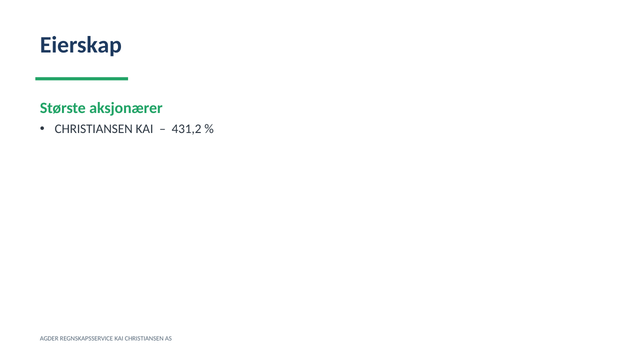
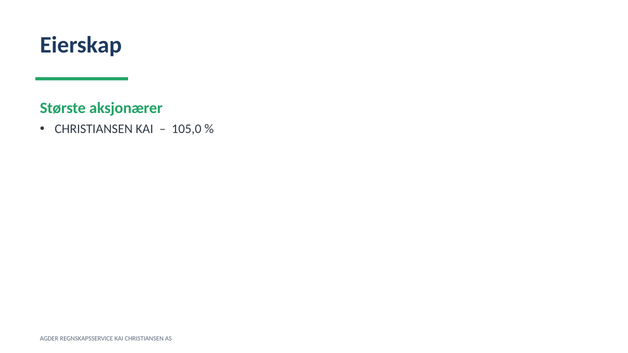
431,2: 431,2 -> 105,0
